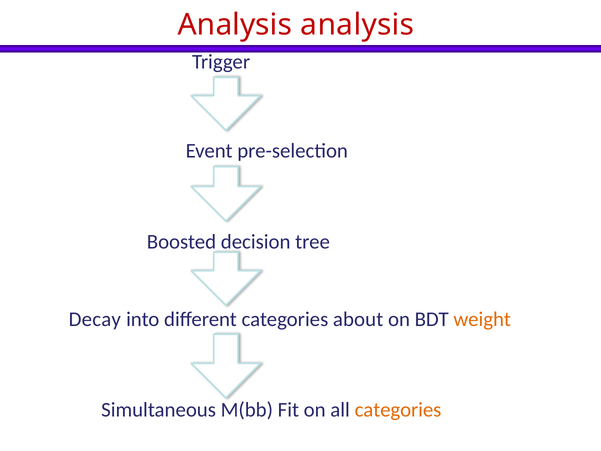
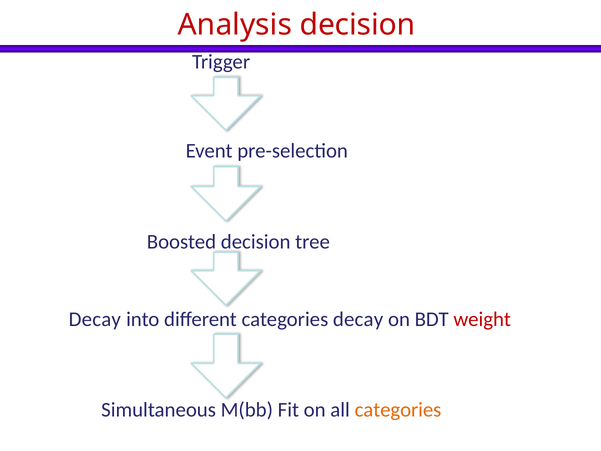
Analysis analysis: analysis -> decision
categories about: about -> decay
weight colour: orange -> red
